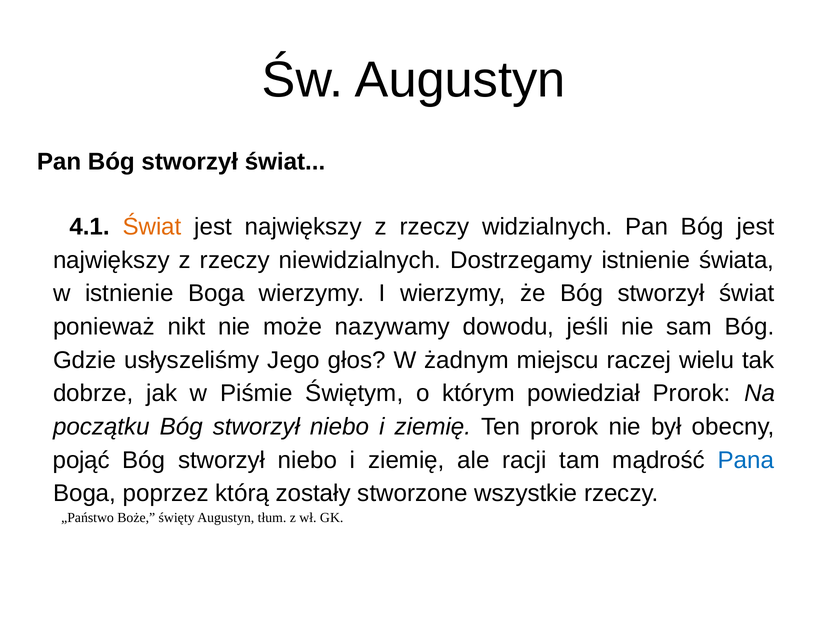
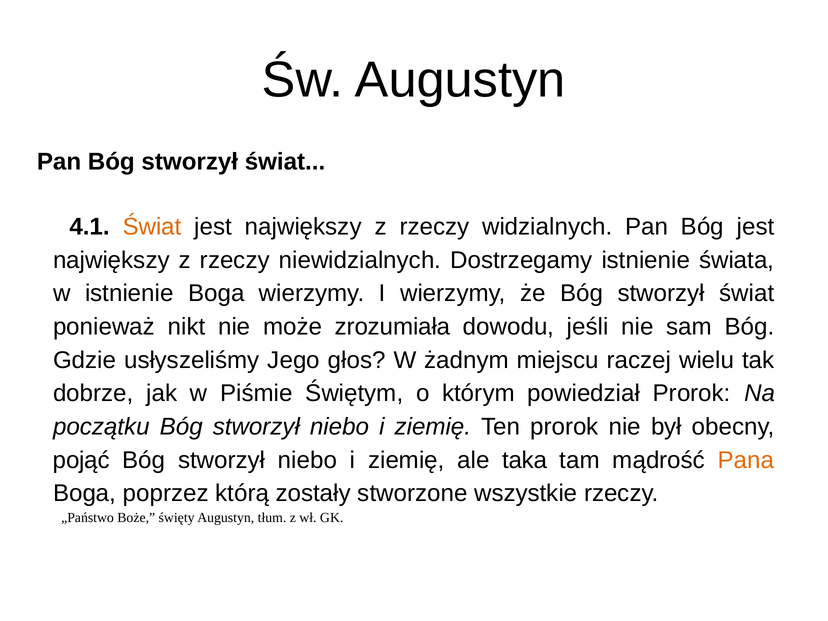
nazywamy: nazywamy -> zrozumiała
racji: racji -> taka
Pana colour: blue -> orange
